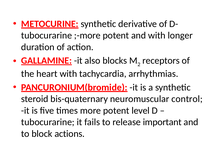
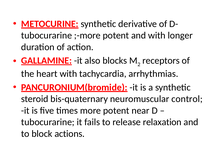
level: level -> near
important: important -> relaxation
